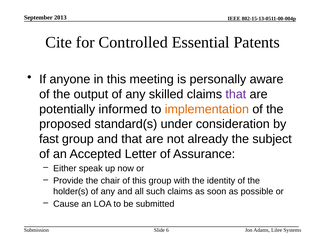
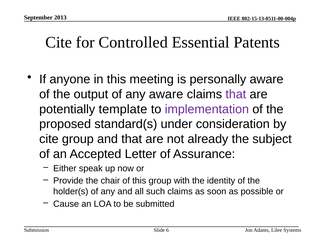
any skilled: skilled -> aware
informed: informed -> template
implementation colour: orange -> purple
fast at (49, 139): fast -> cite
